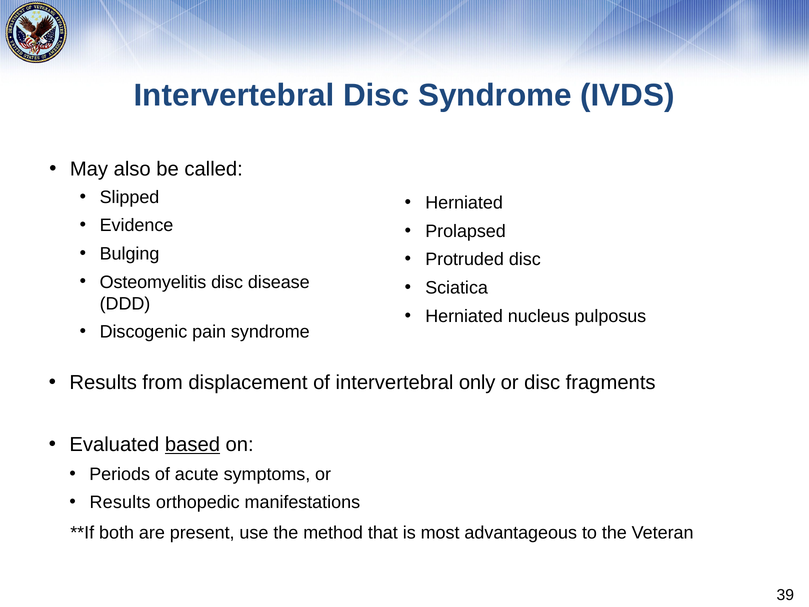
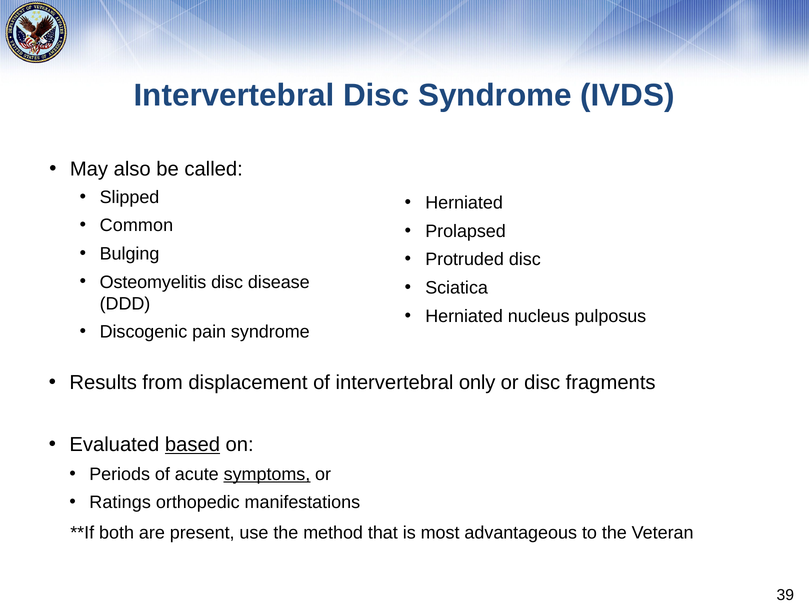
Evidence: Evidence -> Common
symptoms underline: none -> present
Results at (120, 502): Results -> Ratings
